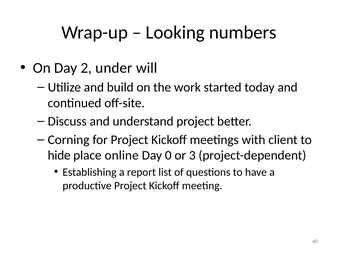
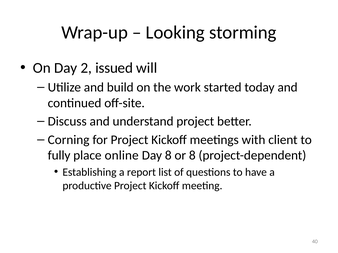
numbers: numbers -> storming
under: under -> issued
hide: hide -> fully
Day 0: 0 -> 8
or 3: 3 -> 8
